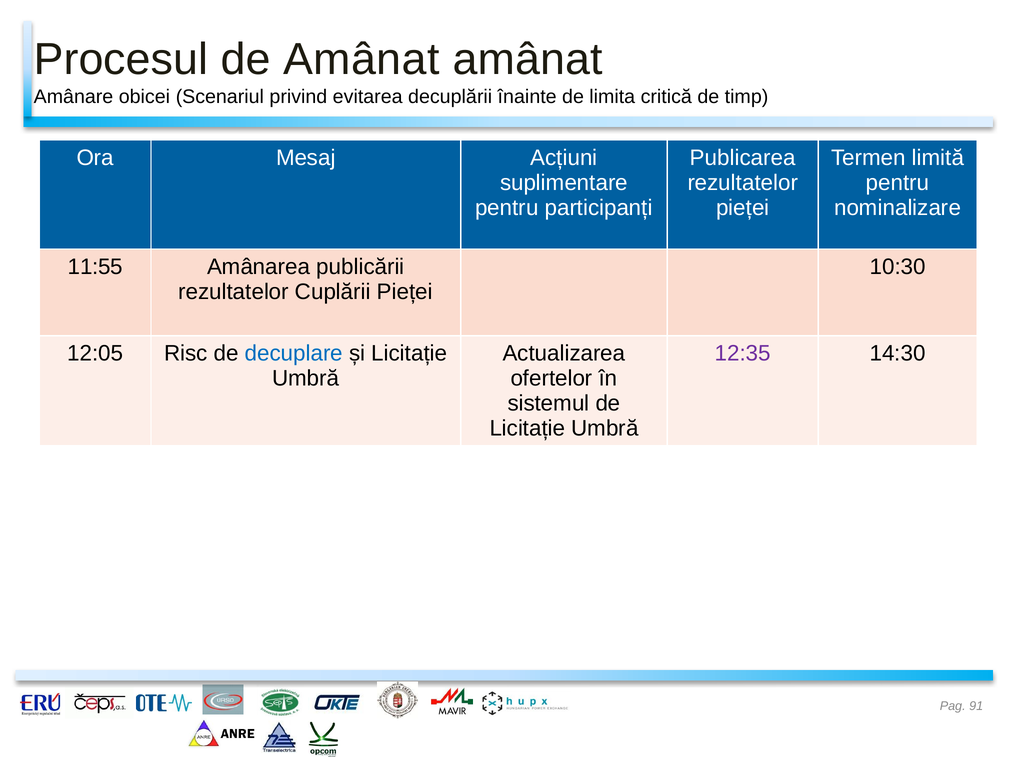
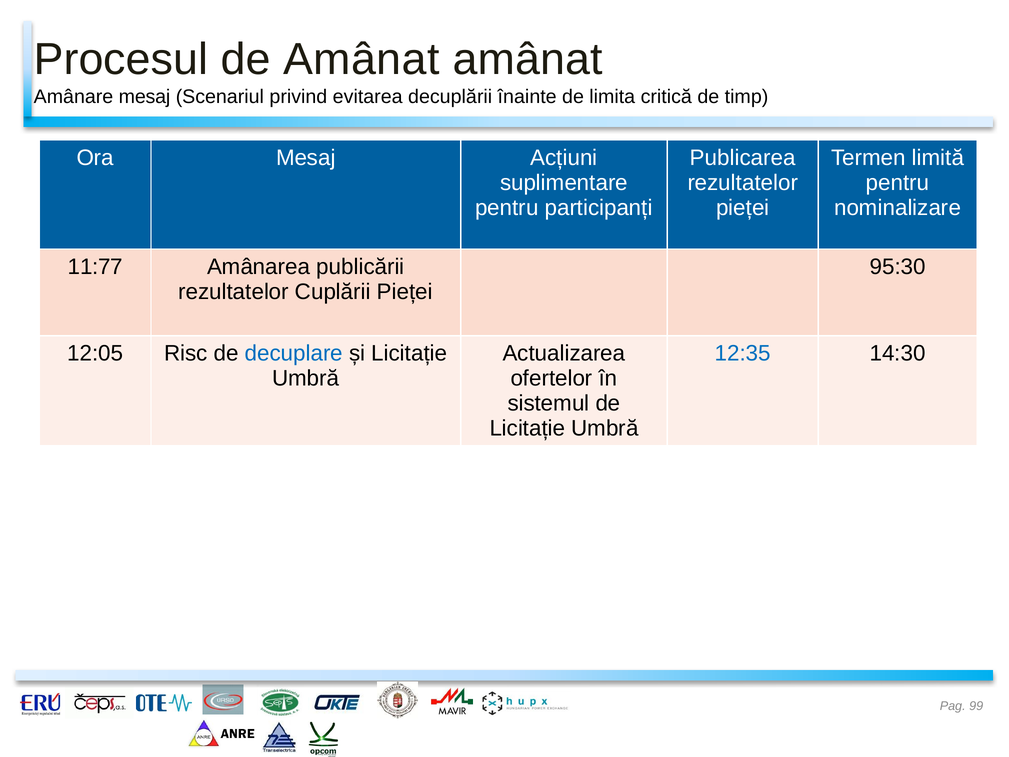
Amânare obicei: obicei -> mesaj
11:55: 11:55 -> 11:77
10:30: 10:30 -> 95:30
12:35 colour: purple -> blue
91: 91 -> 99
